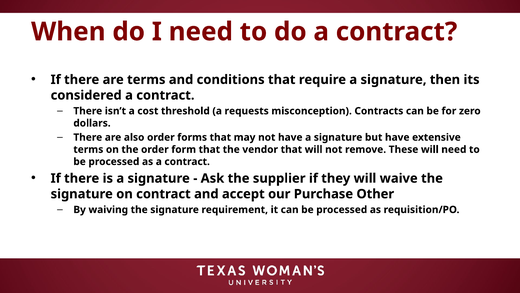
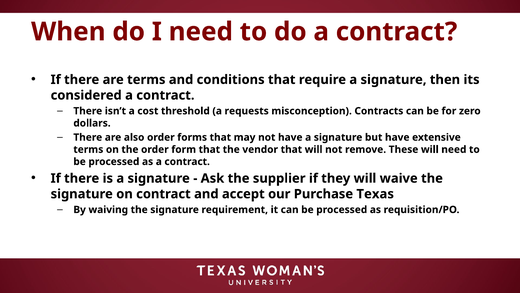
Other: Other -> Texas
